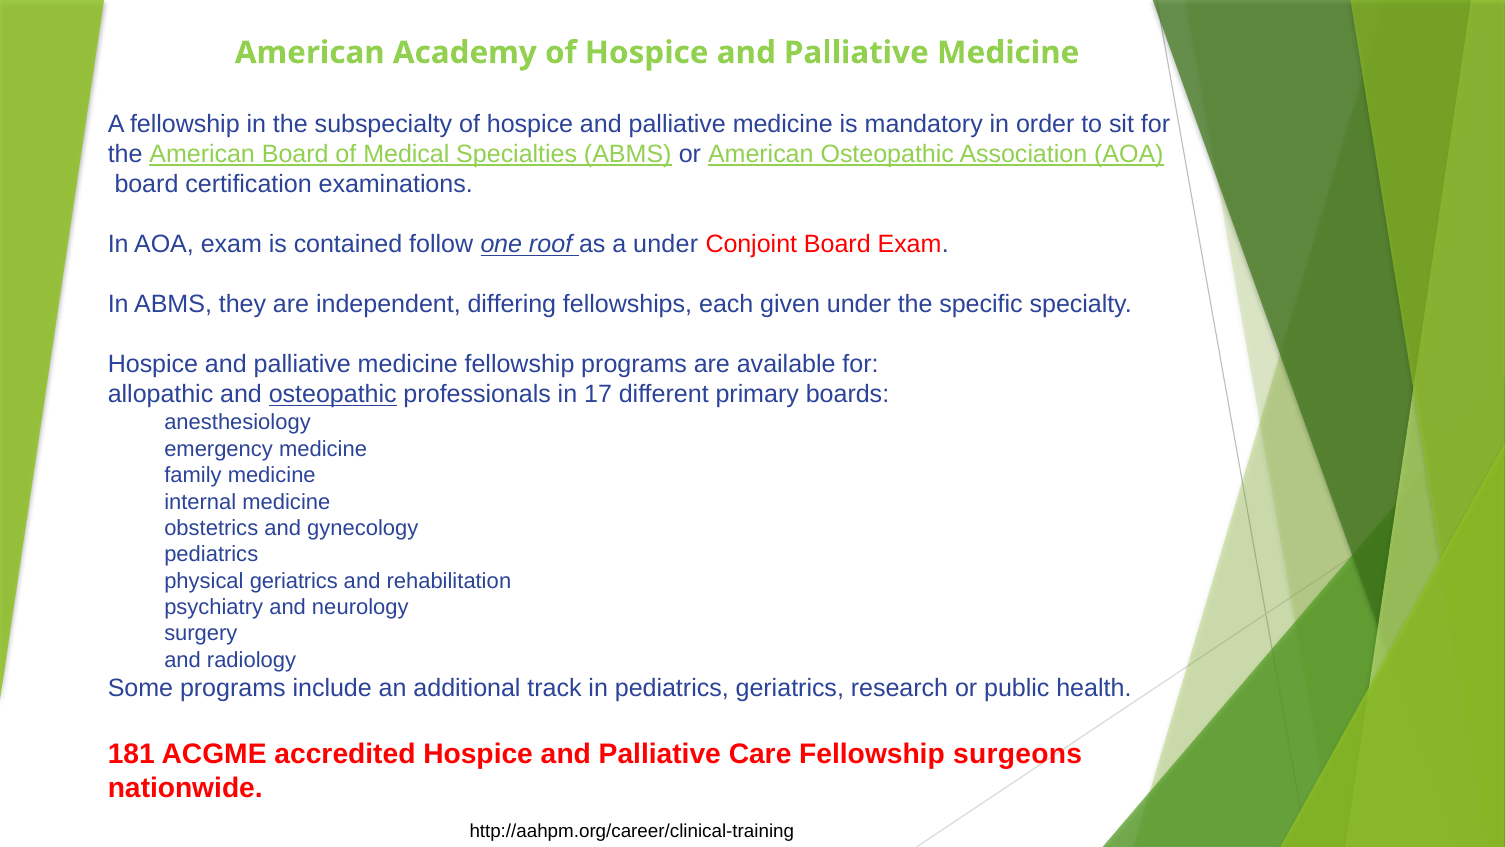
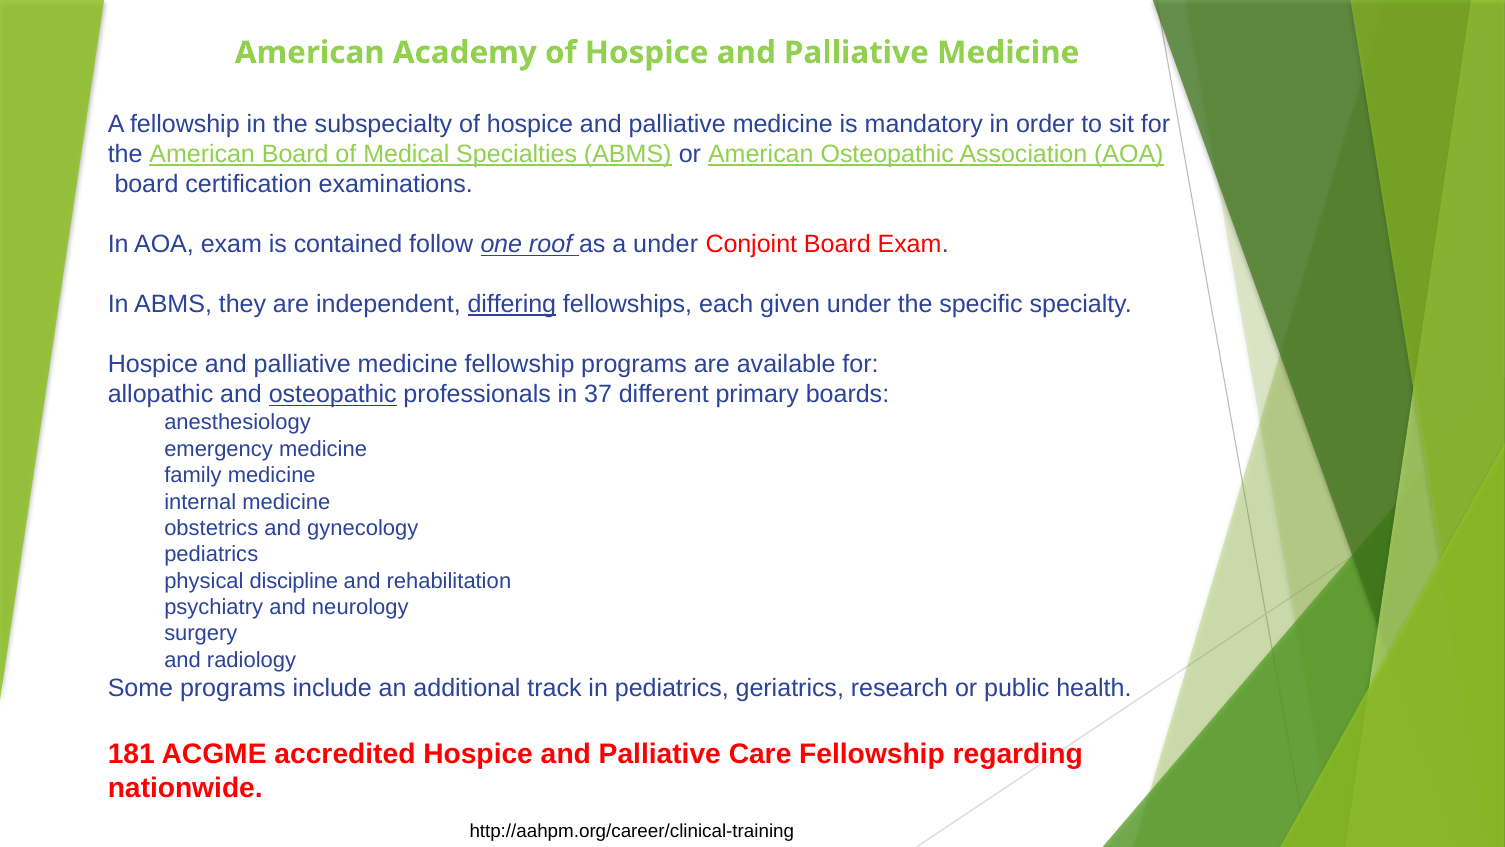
differing underline: none -> present
17: 17 -> 37
physical geriatrics: geriatrics -> discipline
surgeons: surgeons -> regarding
